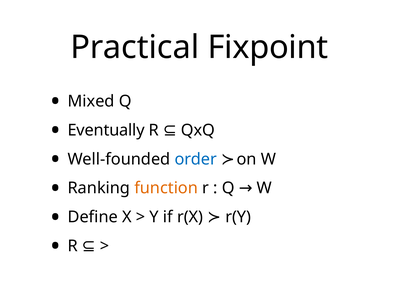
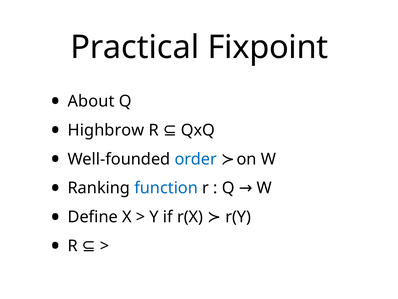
Mixed: Mixed -> About
Eventually: Eventually -> Highbrow
function colour: orange -> blue
